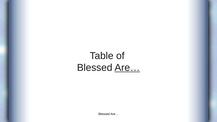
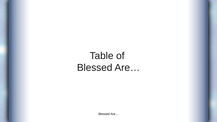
Are… at (127, 68) underline: present -> none
